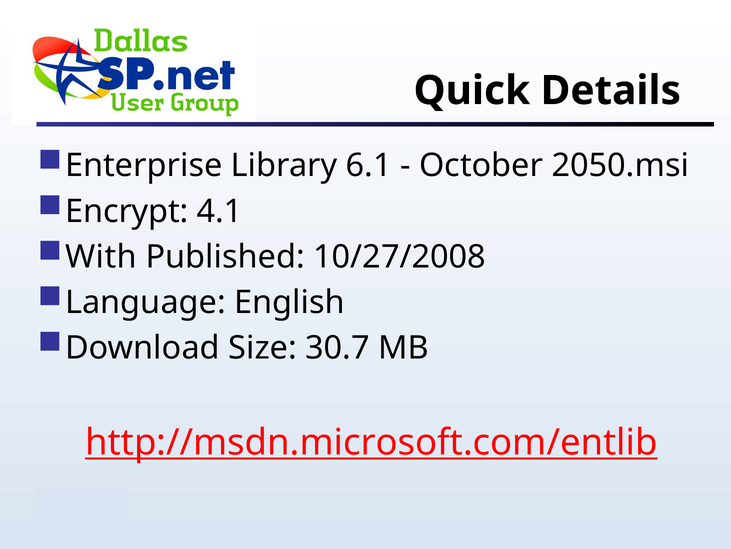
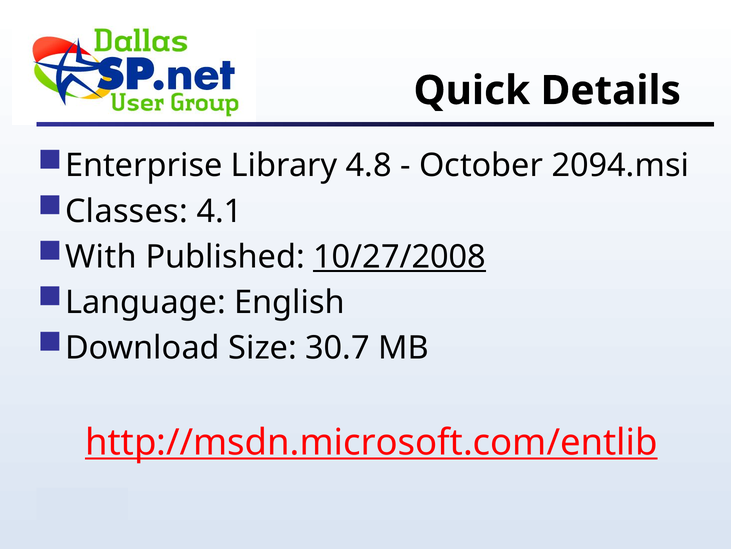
6.1: 6.1 -> 4.8
2050.msi: 2050.msi -> 2094.msi
Encrypt: Encrypt -> Classes
10/27/2008 underline: none -> present
